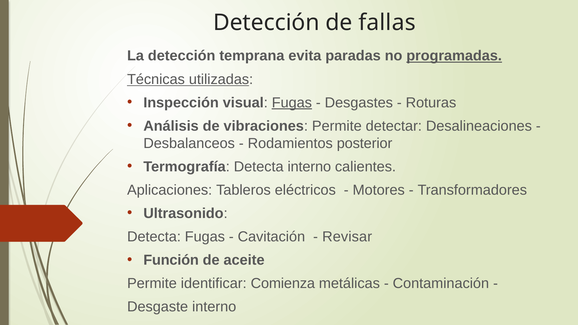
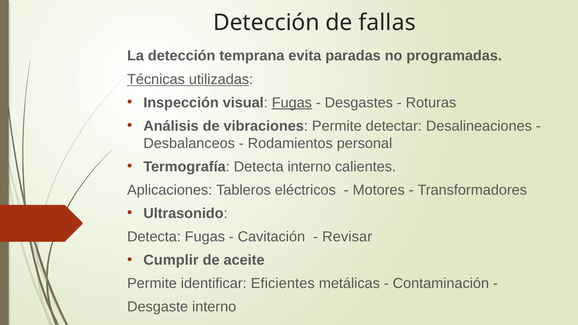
programadas underline: present -> none
posterior: posterior -> personal
Función: Función -> Cumplir
Comienza: Comienza -> Eficientes
